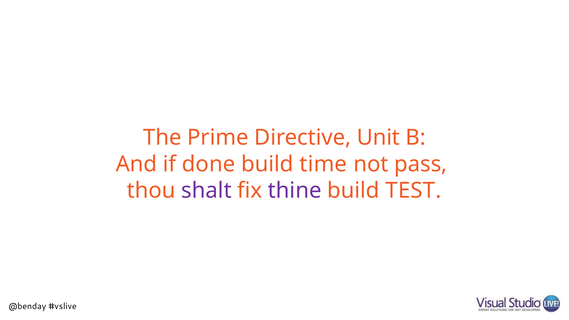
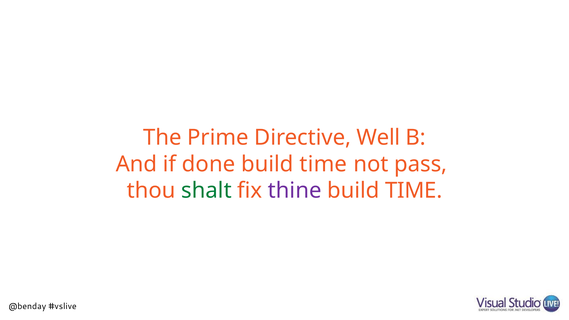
Unit: Unit -> Well
shalt colour: purple -> green
TEST at (413, 191): TEST -> TIME
